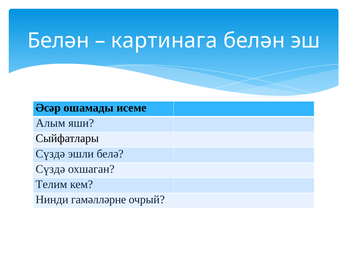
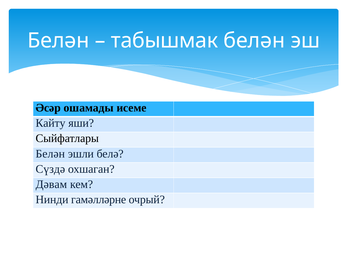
картинага: картинага -> табышмак
Алым: Алым -> Кайту
Сүздә at (50, 154): Сүздә -> Белән
Телим: Телим -> Дәвам
